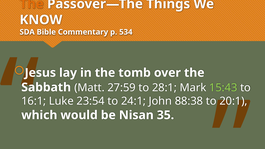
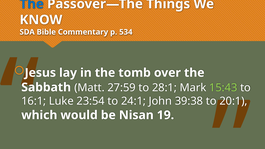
The at (32, 4) colour: orange -> blue
88:38: 88:38 -> 39:38
35: 35 -> 19
